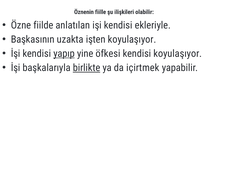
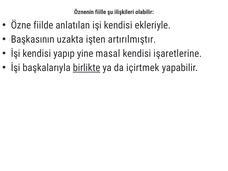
işten koyulaşıyor: koyulaşıyor -> artırılmıştır
yapıp underline: present -> none
öfkesi: öfkesi -> masal
kendisi koyulaşıyor: koyulaşıyor -> işaretlerine
